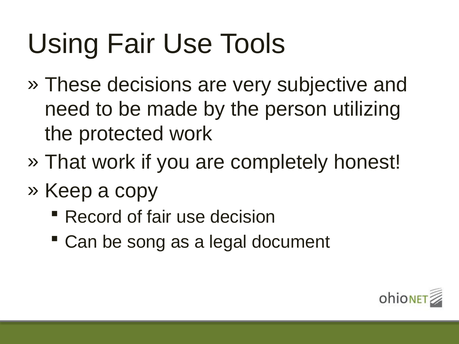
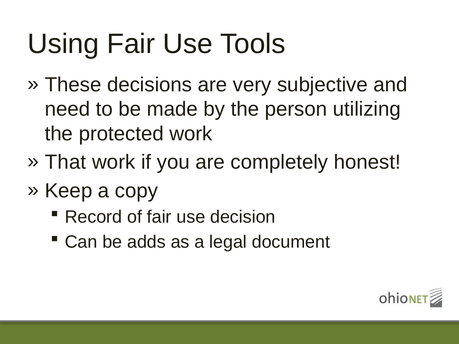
song: song -> adds
